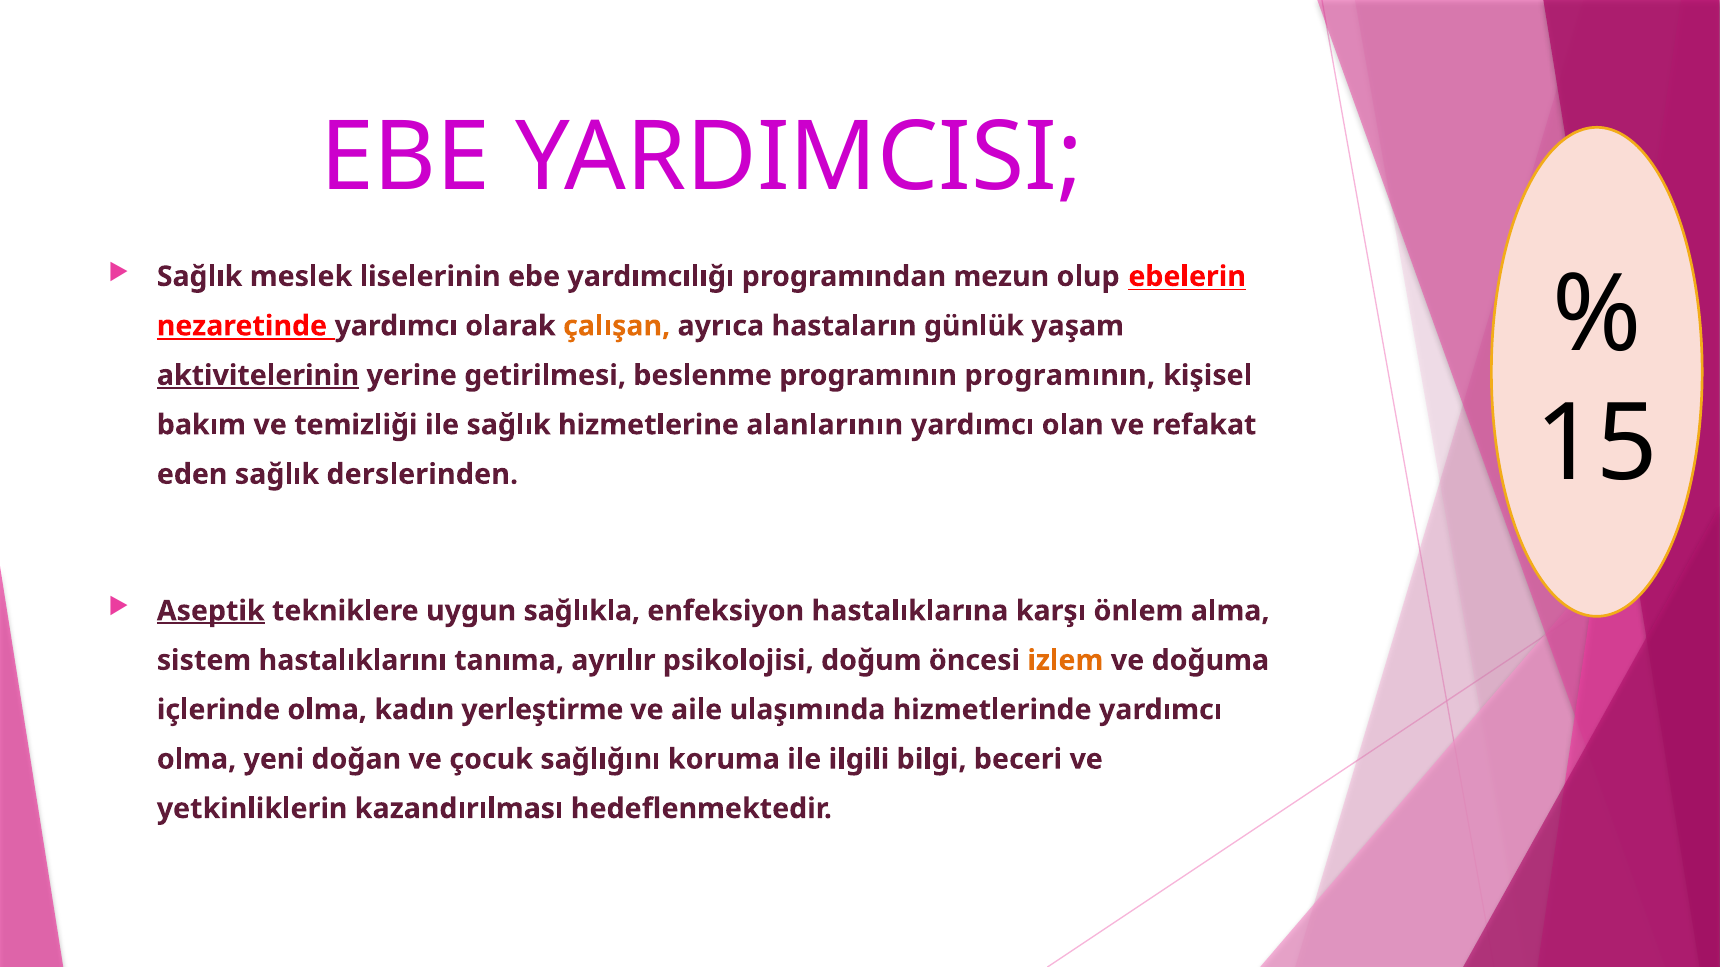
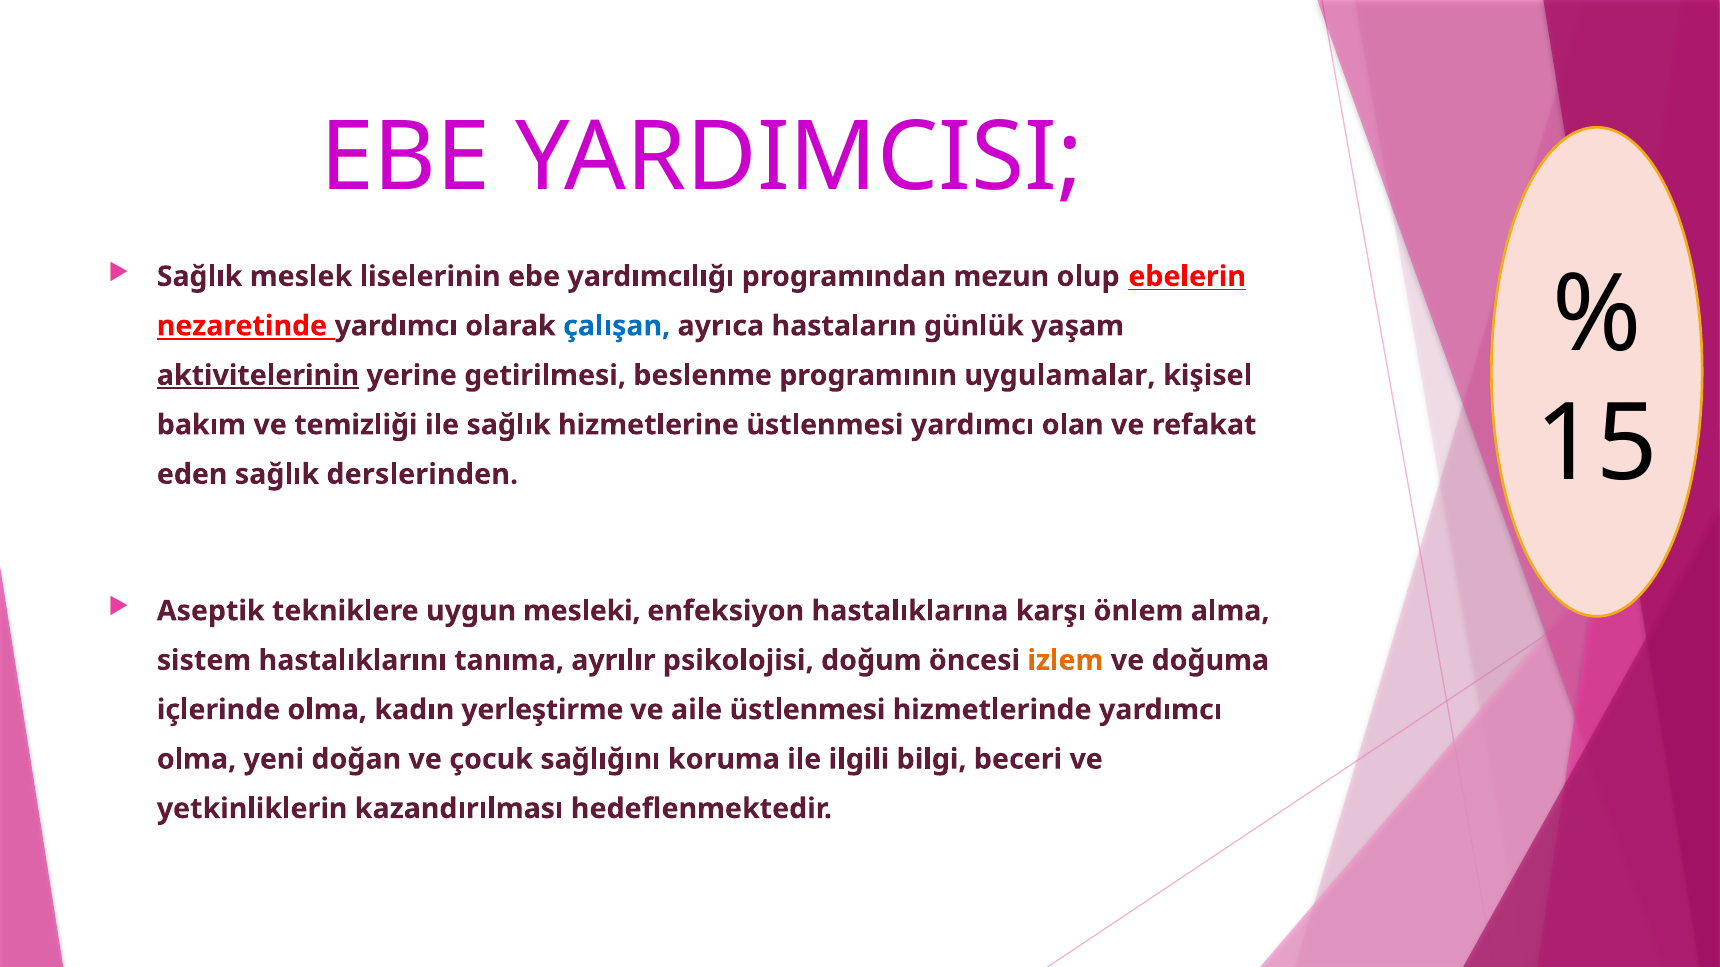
çalışan colour: orange -> blue
programının programının: programının -> uygulamalar
hizmetlerine alanlarının: alanlarının -> üstlenmesi
Aseptik underline: present -> none
sağlıkla: sağlıkla -> mesleki
aile ulaşımında: ulaşımında -> üstlenmesi
